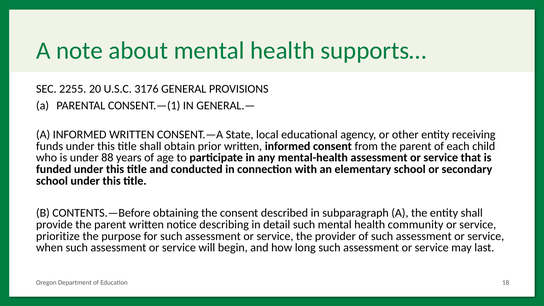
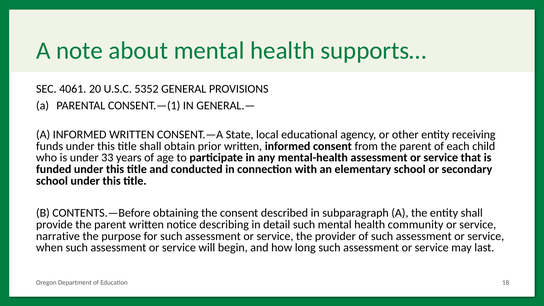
2255: 2255 -> 4061
3176: 3176 -> 5352
88: 88 -> 33
prioritize: prioritize -> narrative
